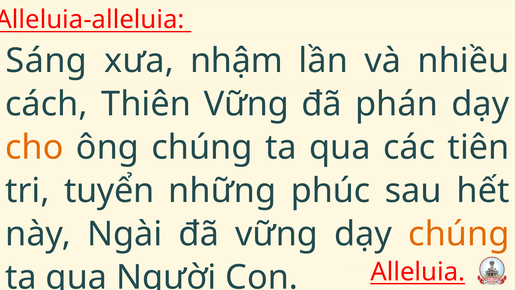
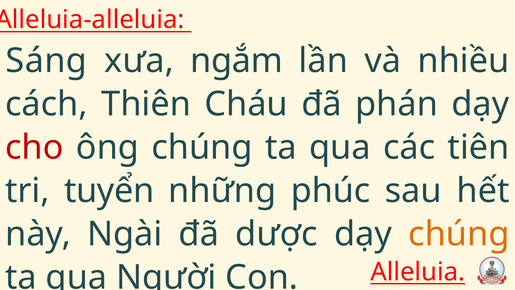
nhậm: nhậm -> ngắm
Thiên Vững: Vững -> Cháu
cho colour: orange -> red
đã vững: vững -> dược
